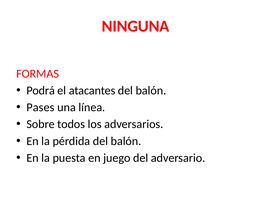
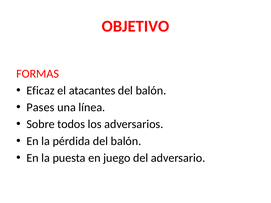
NINGUNA: NINGUNA -> OBJETIVO
Podrá: Podrá -> Eficaz
